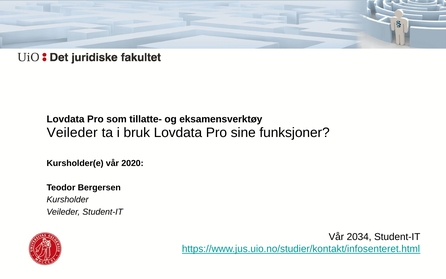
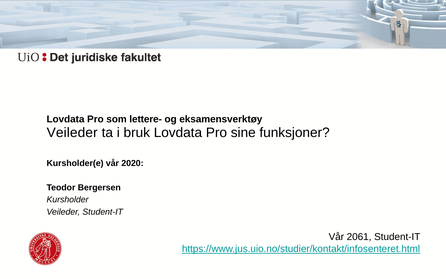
tillatte-: tillatte- -> lettere-
2034: 2034 -> 2061
